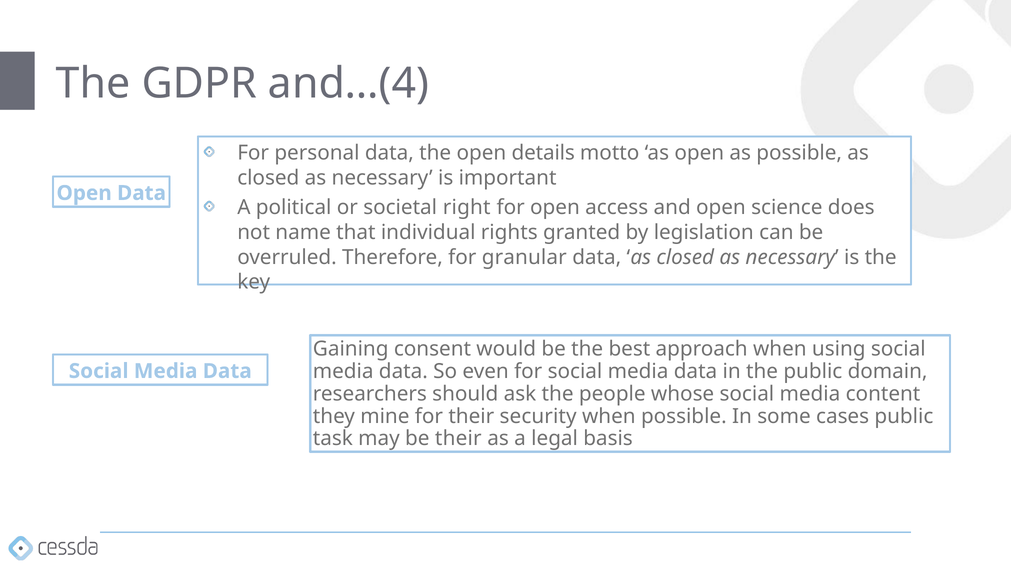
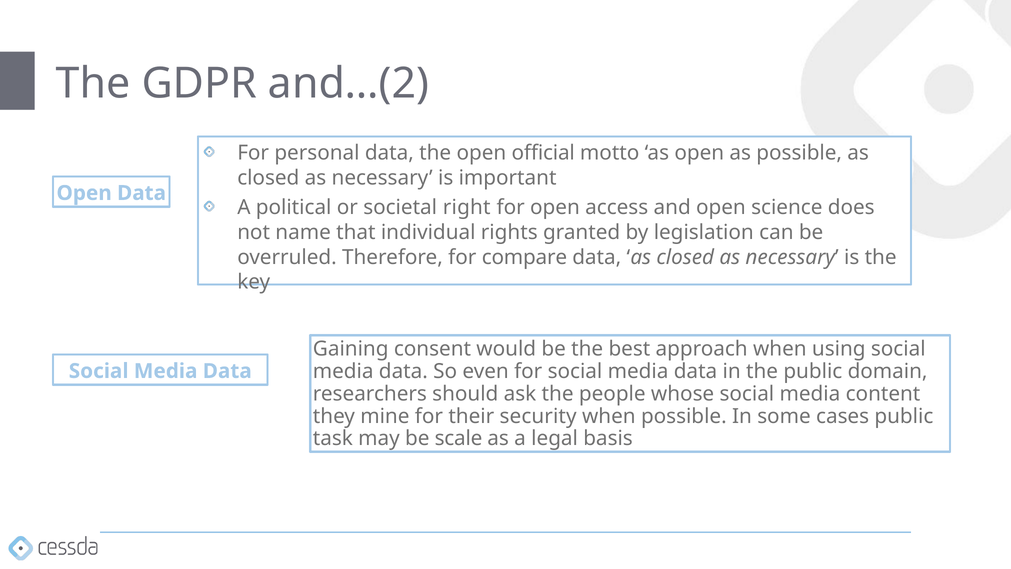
and…(4: and…(4 -> and…(2
details: details -> official
granular: granular -> compare
be their: their -> scale
